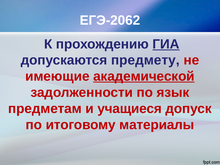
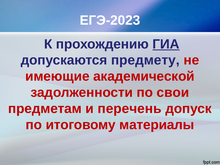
ЕГЭ-2062: ЕГЭ-2062 -> ЕГЭ-2023
академической underline: present -> none
язык: язык -> свои
учащиеся: учащиеся -> перечень
